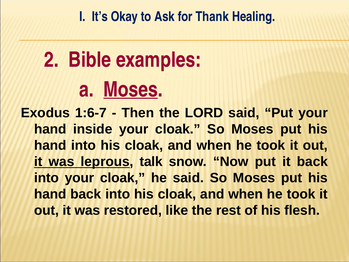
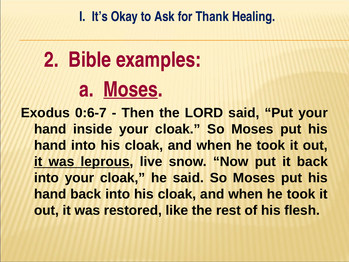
1:6-7: 1:6-7 -> 0:6-7
talk: talk -> live
